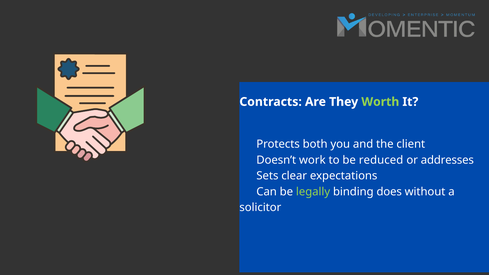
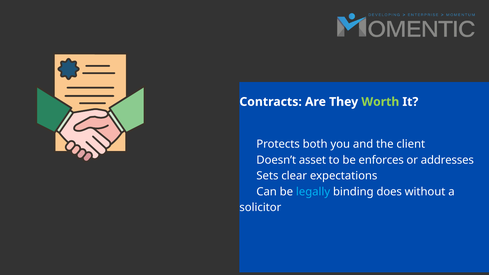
work: work -> asset
reduced: reduced -> enforces
legally colour: light green -> light blue
